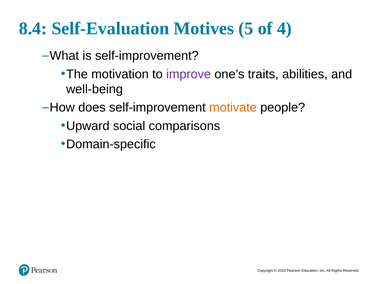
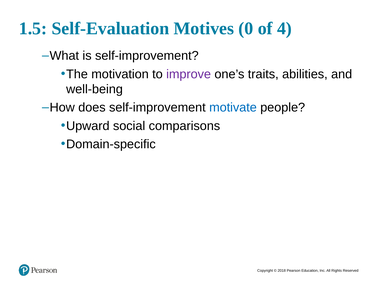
8.4: 8.4 -> 1.5
5: 5 -> 0
motivate colour: orange -> blue
